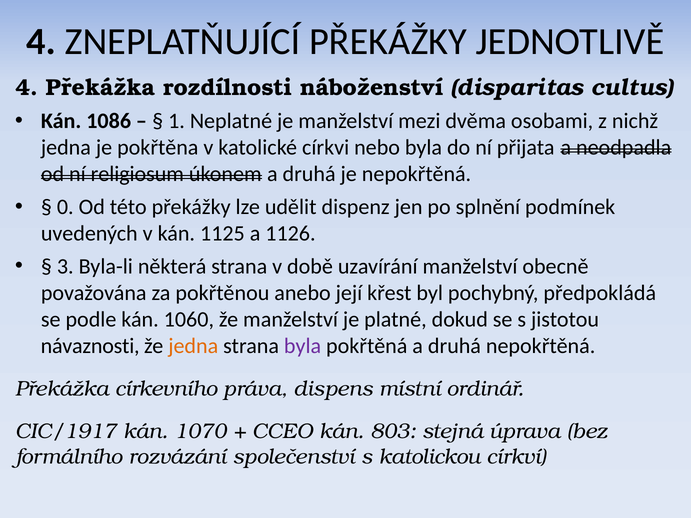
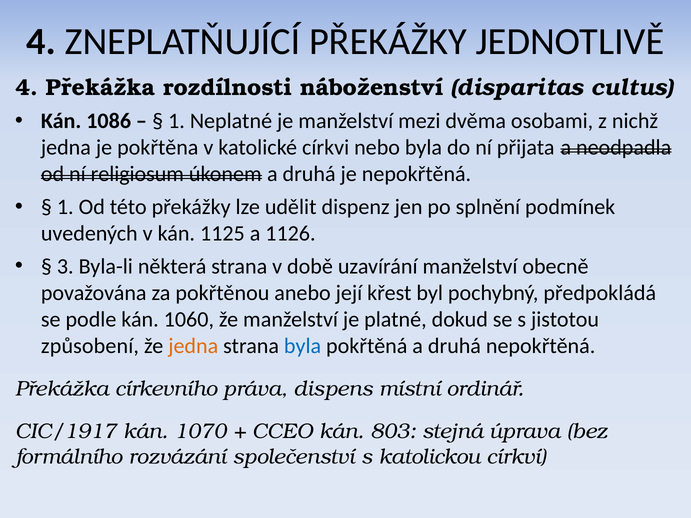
0 at (65, 207): 0 -> 1
návaznosti: návaznosti -> způsobení
byla at (303, 346) colour: purple -> blue
